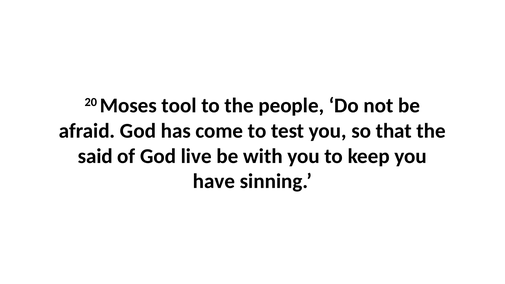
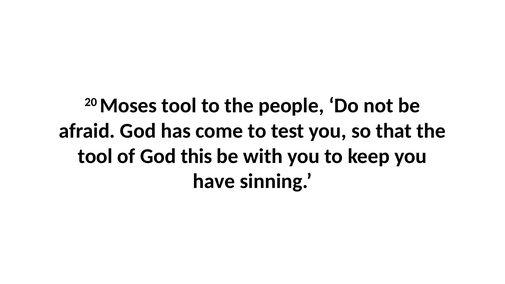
said at (95, 156): said -> tool
live: live -> this
